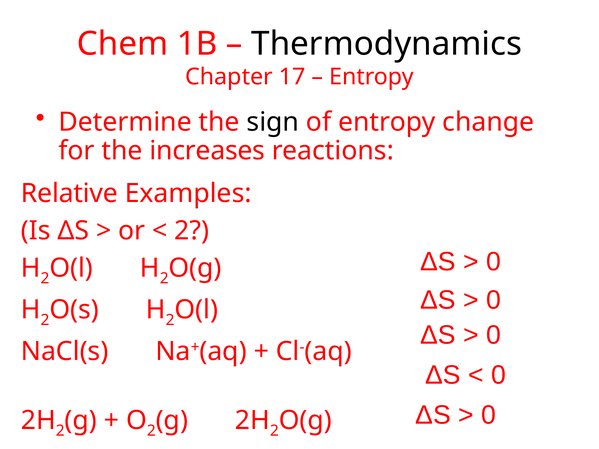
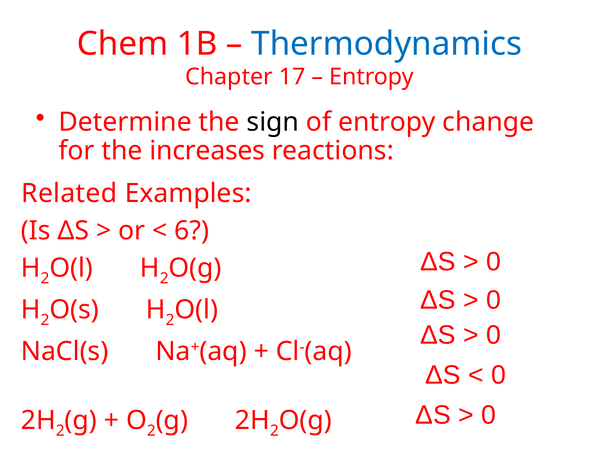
Thermodynamics colour: black -> blue
Relative: Relative -> Related
2 at (192, 231): 2 -> 6
